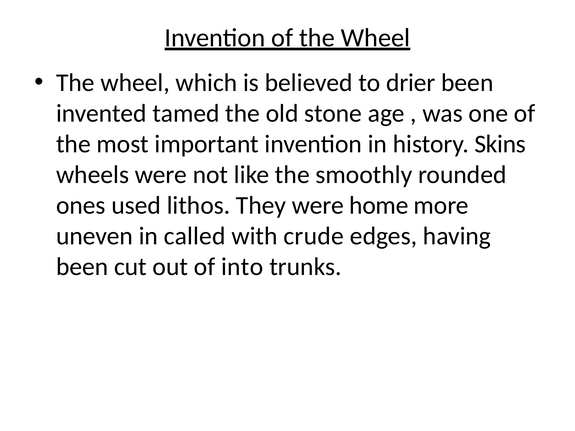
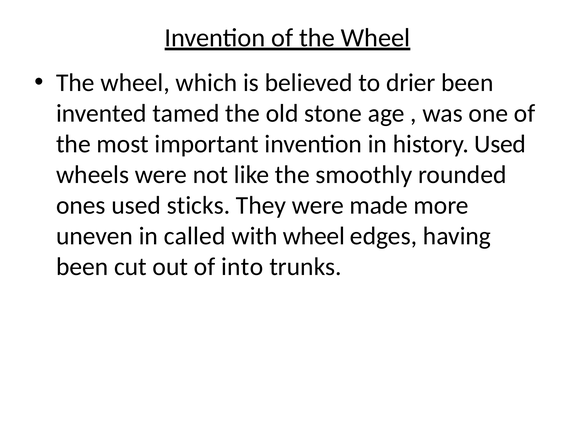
history Skins: Skins -> Used
lithos: lithos -> sticks
home: home -> made
with crude: crude -> wheel
